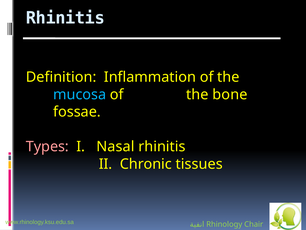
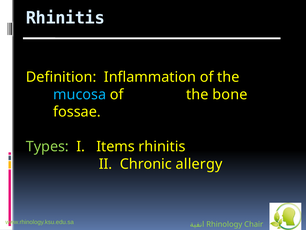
Types colour: pink -> light green
Nasal: Nasal -> Items
tissues: tissues -> allergy
